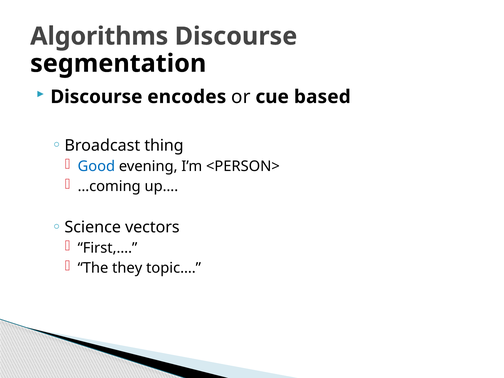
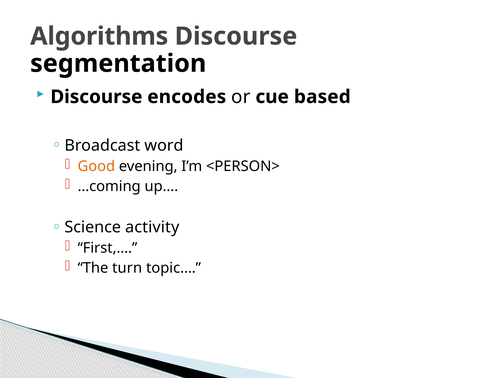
thing: thing -> word
Good colour: blue -> orange
vectors: vectors -> activity
they: they -> turn
